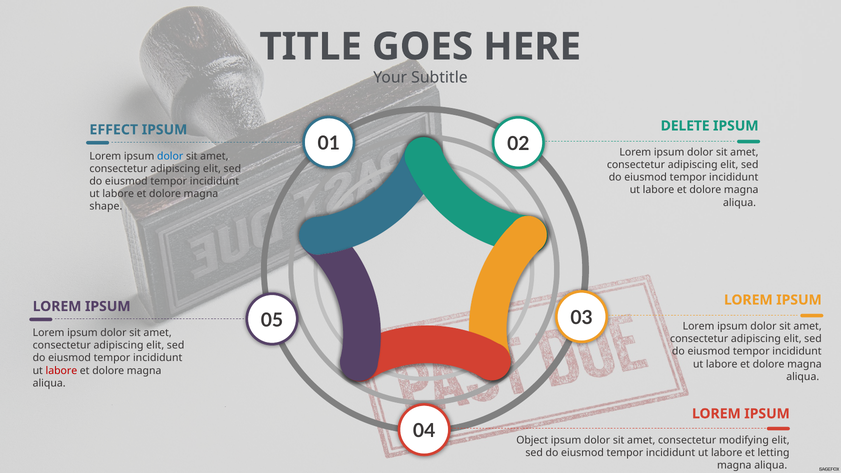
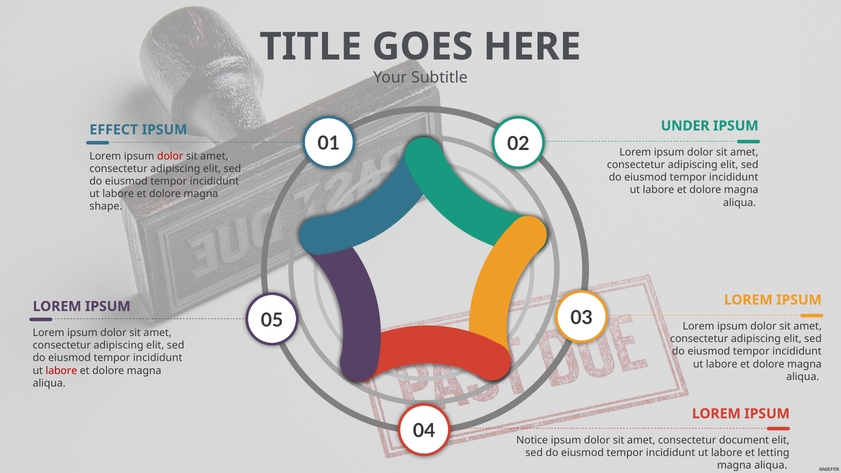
DELETE: DELETE -> UNDER
dolor at (170, 156) colour: blue -> red
Object: Object -> Notice
modifying: modifying -> document
